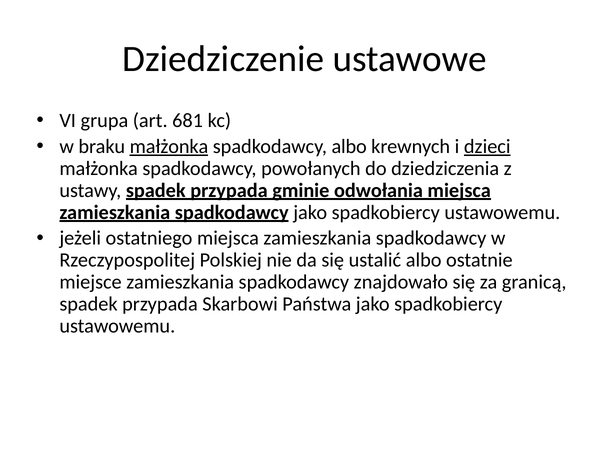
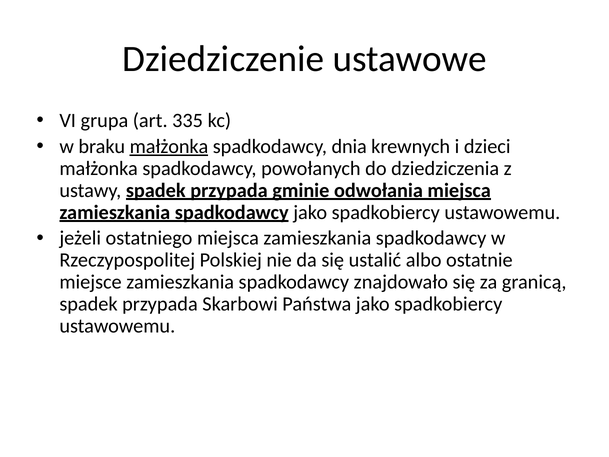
681: 681 -> 335
spadkodawcy albo: albo -> dnia
dzieci underline: present -> none
